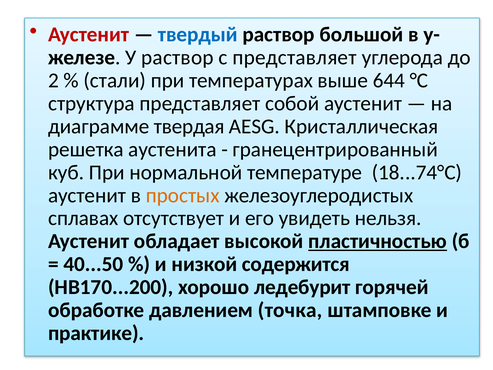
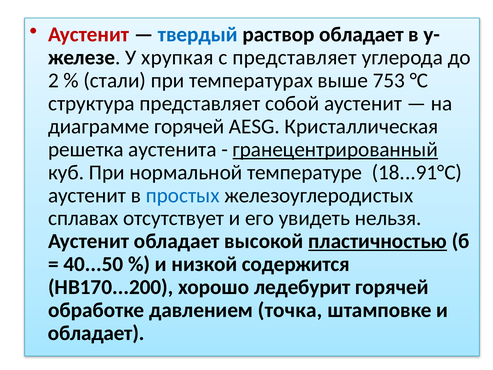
раствор большой: большой -> обладает
У раствор: раствор -> хрупкая
644: 644 -> 753
диаграмме твердая: твердая -> горячей
гранецентрированный underline: none -> present
18...74°С: 18...74°С -> 18...91°С
простых colour: orange -> blue
практике at (96, 333): практике -> обладает
